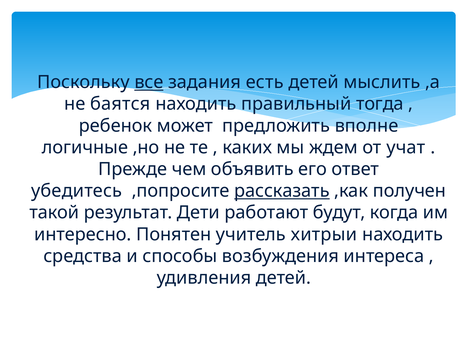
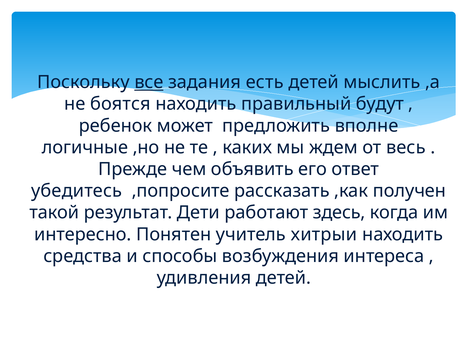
баятся: баятся -> боятся
тогда: тогда -> будут
учат: учат -> весь
рассказать underline: present -> none
будут: будут -> здесь
